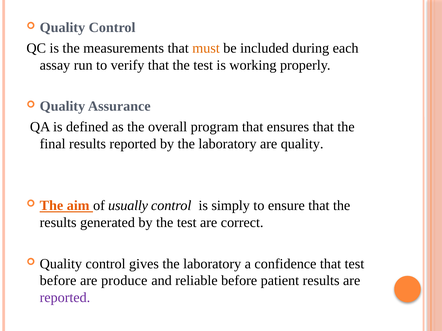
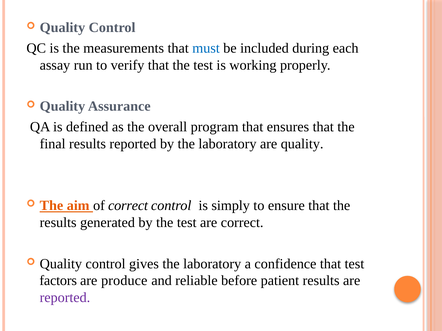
must colour: orange -> blue
of usually: usually -> correct
before at (58, 281): before -> factors
